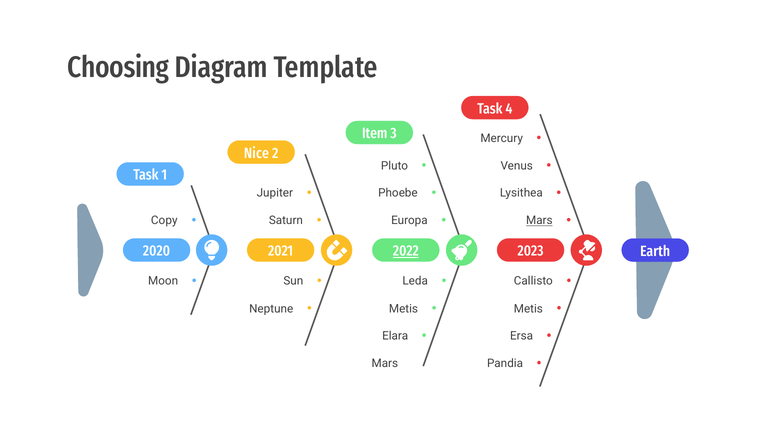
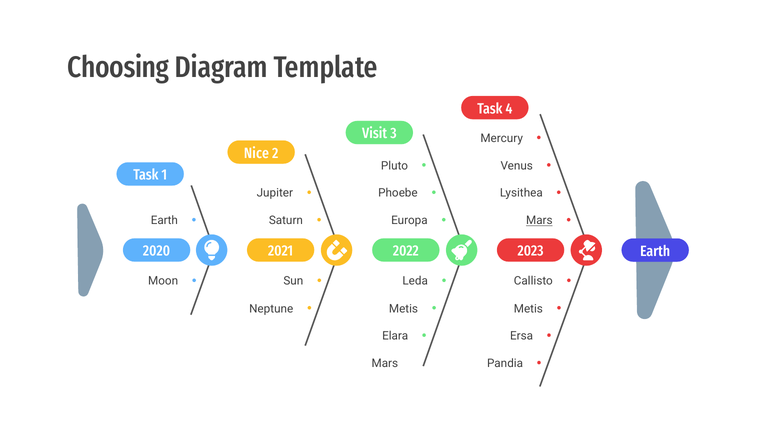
Item: Item -> Visit
Copy at (164, 221): Copy -> Earth
2022 underline: present -> none
